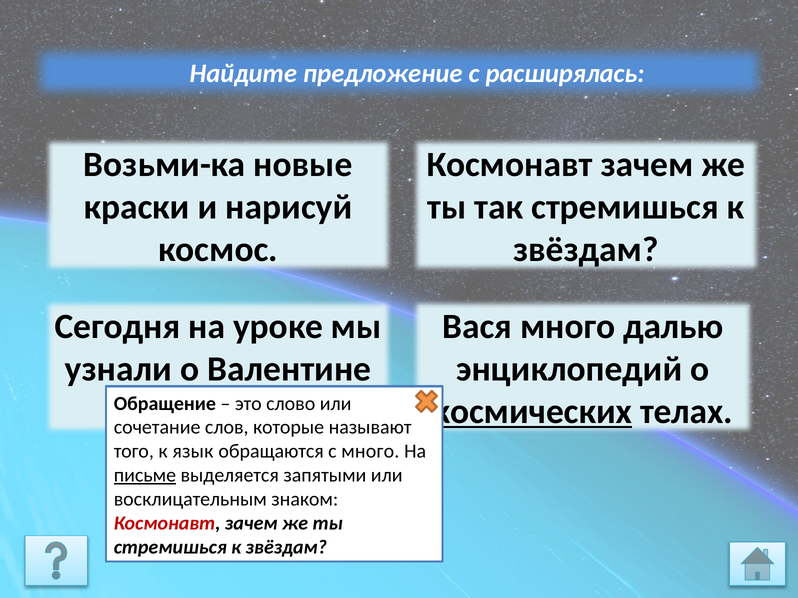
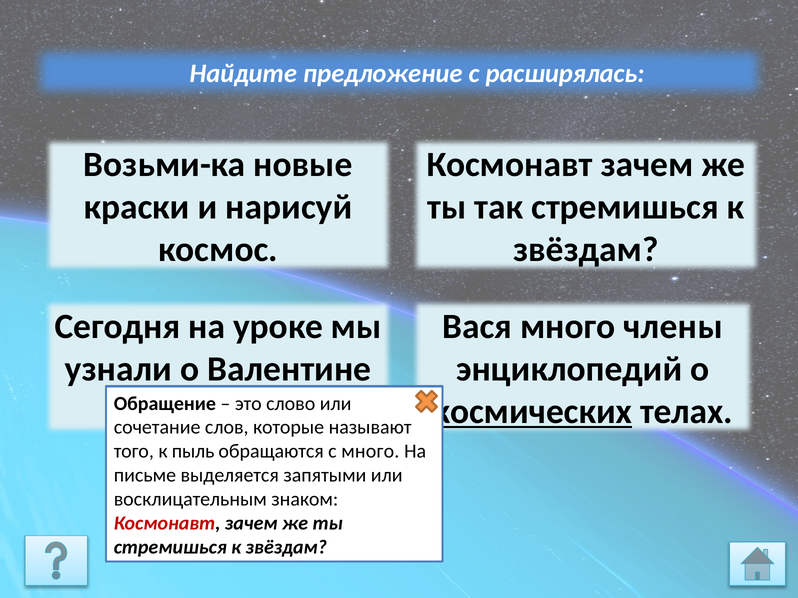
далью: далью -> члены
язык: язык -> пыль
письме underline: present -> none
